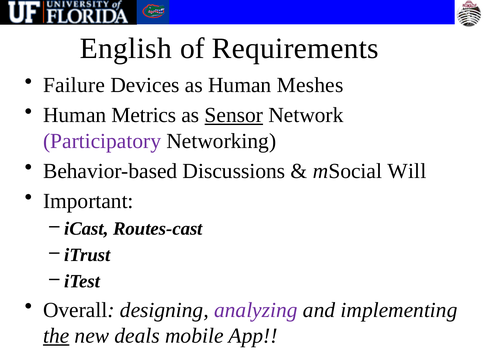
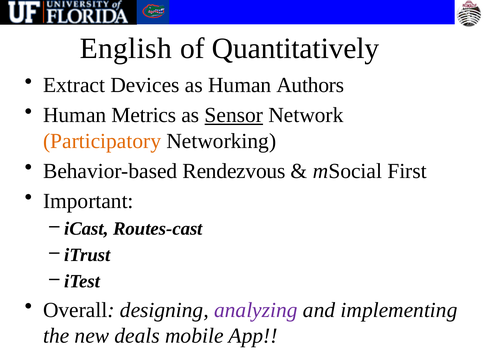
Requirements: Requirements -> Quantitatively
Failure: Failure -> Extract
Meshes: Meshes -> Authors
Participatory colour: purple -> orange
Discussions: Discussions -> Rendezvous
Will: Will -> First
the underline: present -> none
